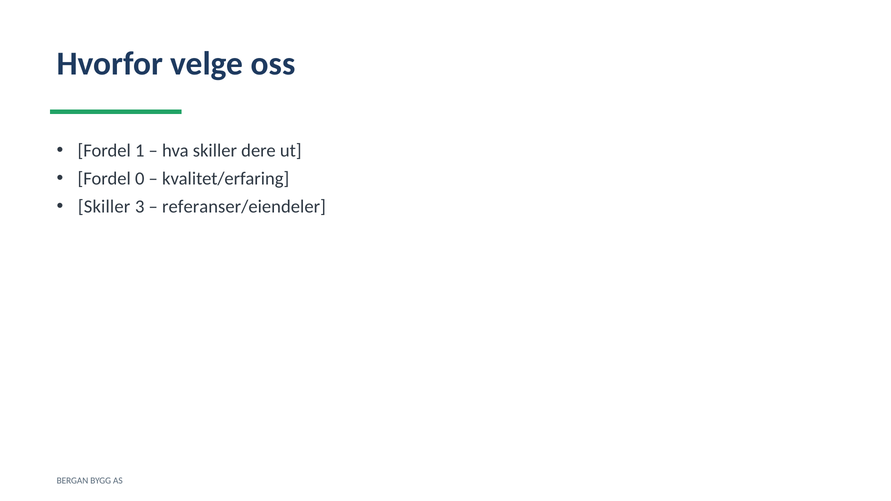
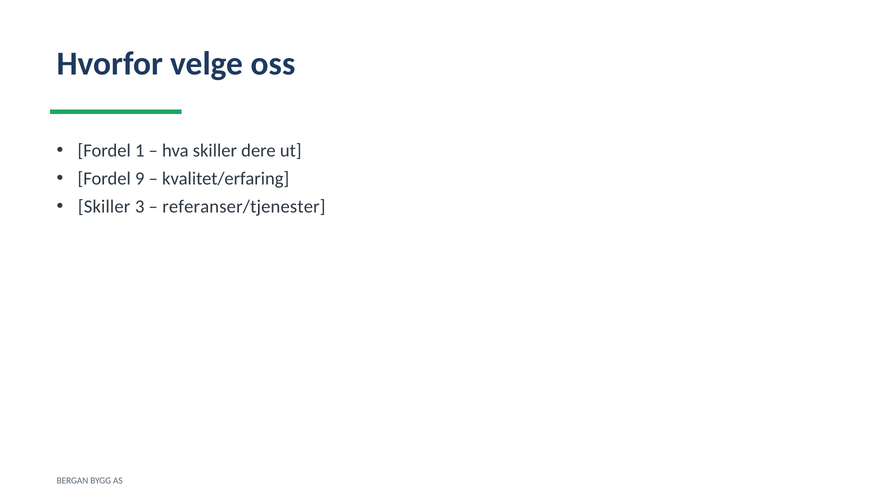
0: 0 -> 9
referanser/eiendeler: referanser/eiendeler -> referanser/tjenester
